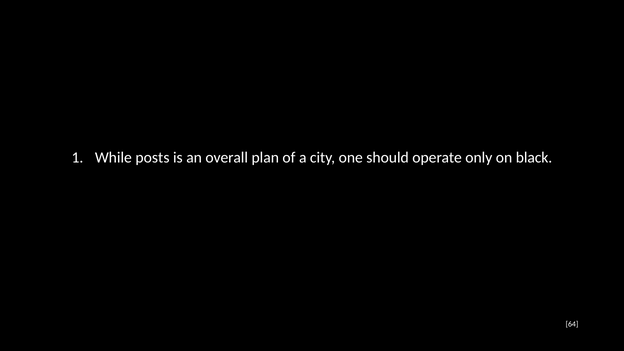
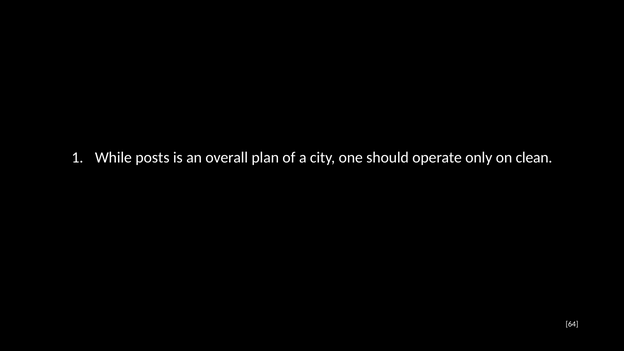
black: black -> clean
